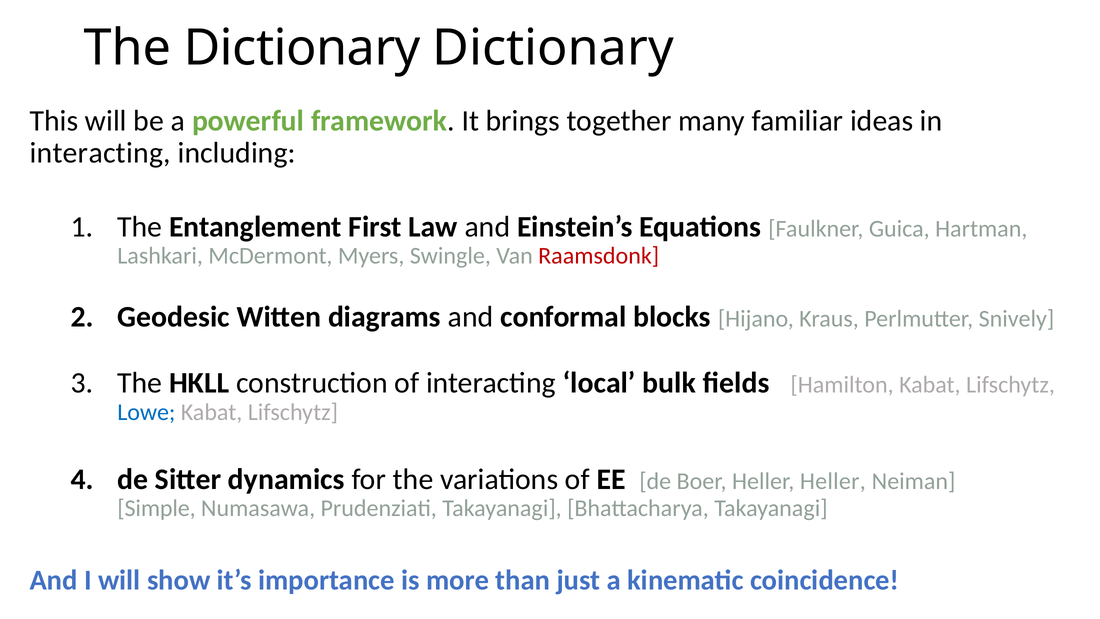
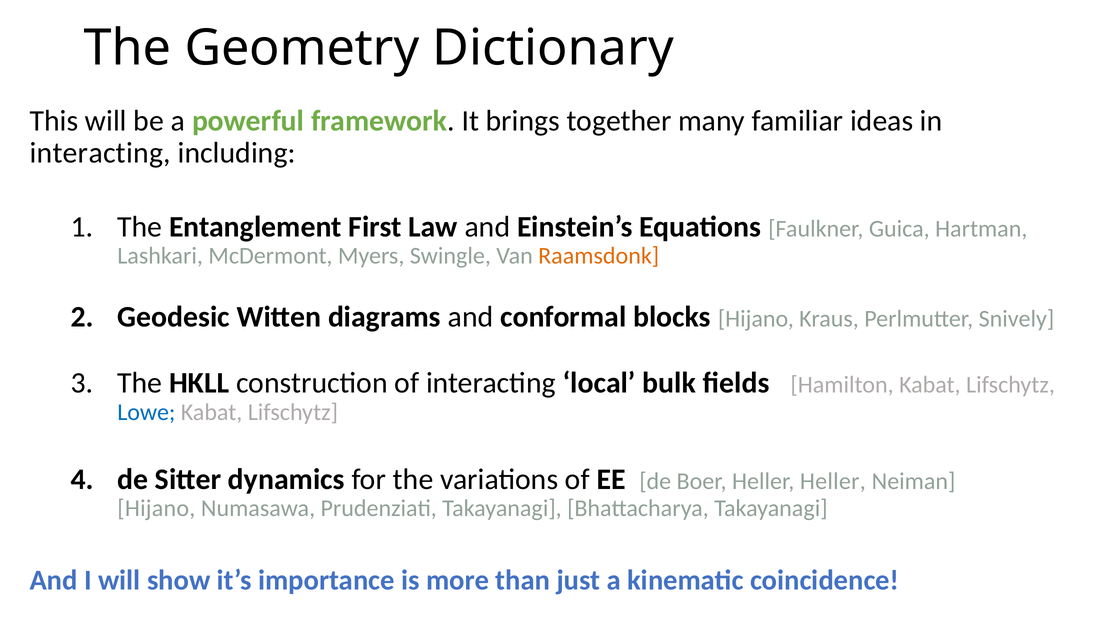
The Dictionary: Dictionary -> Geometry
Raamsdonk colour: red -> orange
Simple at (157, 508): Simple -> Hijano
